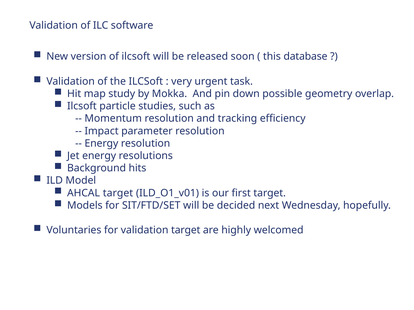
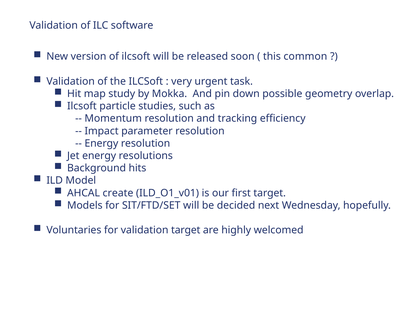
database: database -> common
AHCAL target: target -> create
